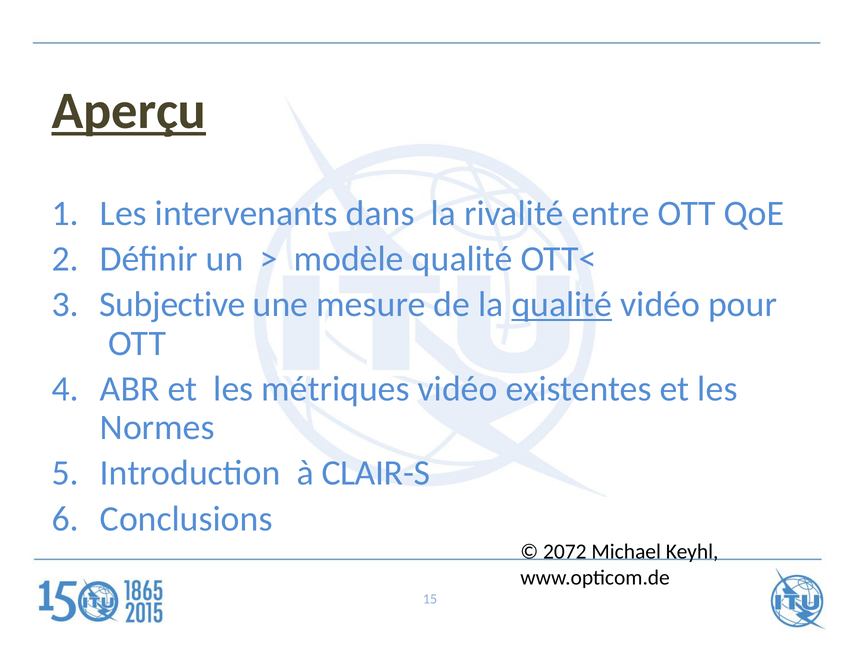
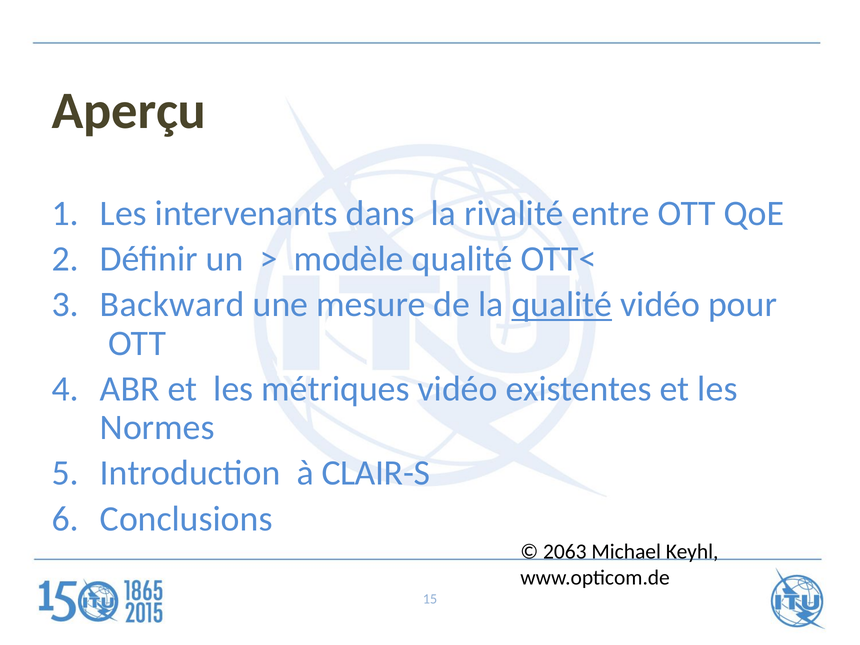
Aperçu underline: present -> none
Subjective: Subjective -> Backward
2072: 2072 -> 2063
